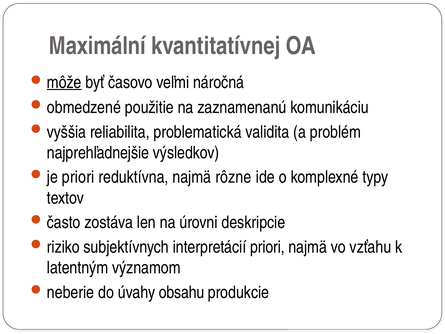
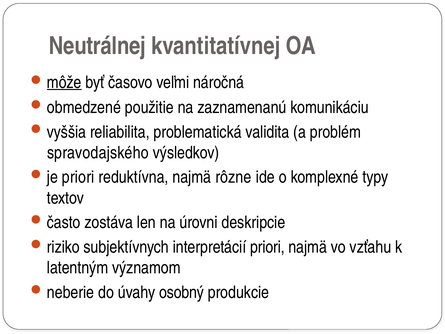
Maximální: Maximální -> Neutrálnej
najprehľadnejšie: najprehľadnejšie -> spravodajského
obsahu: obsahu -> osobný
